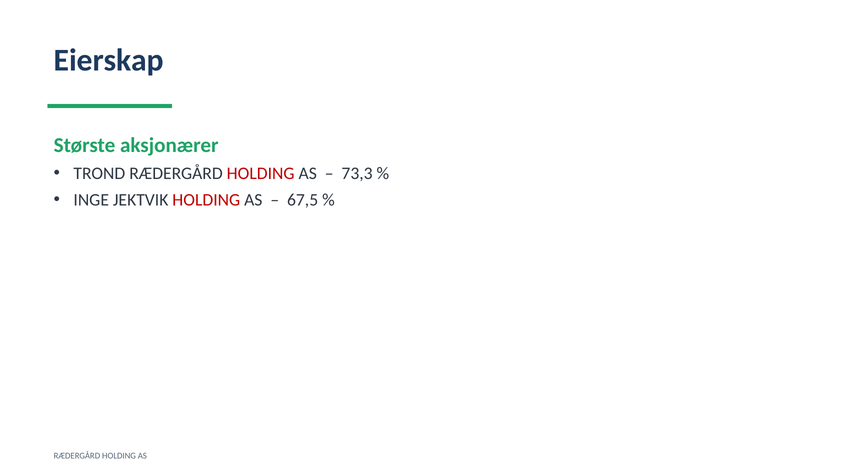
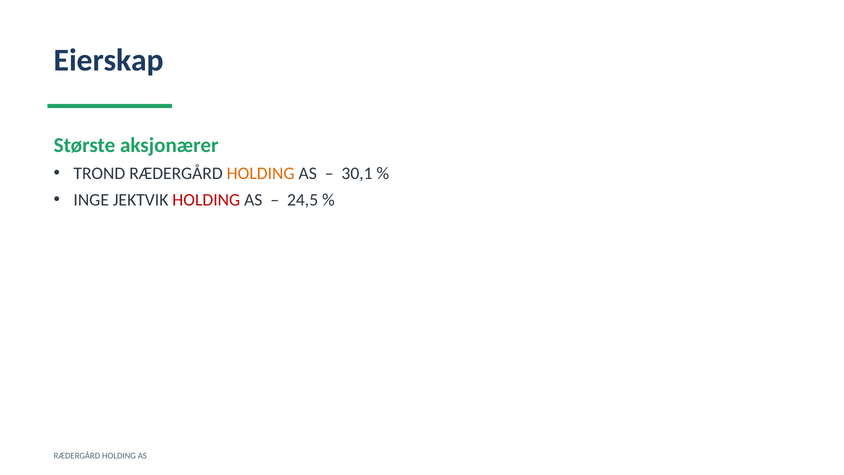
HOLDING at (261, 174) colour: red -> orange
73,3: 73,3 -> 30,1
67,5: 67,5 -> 24,5
